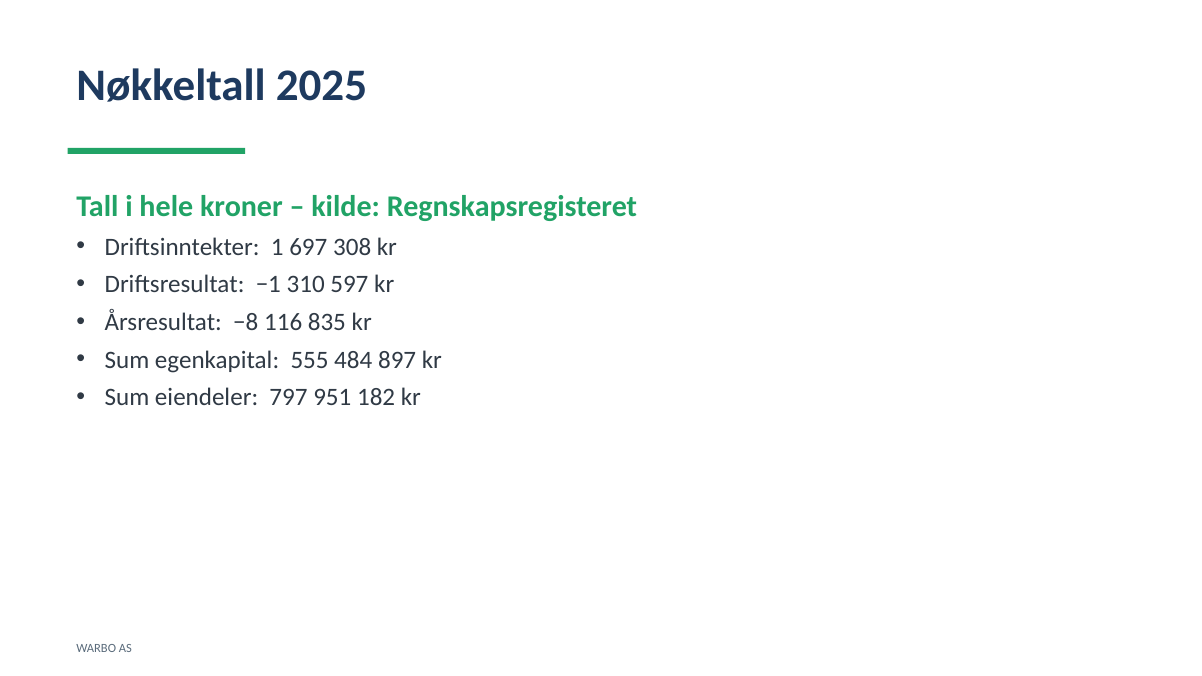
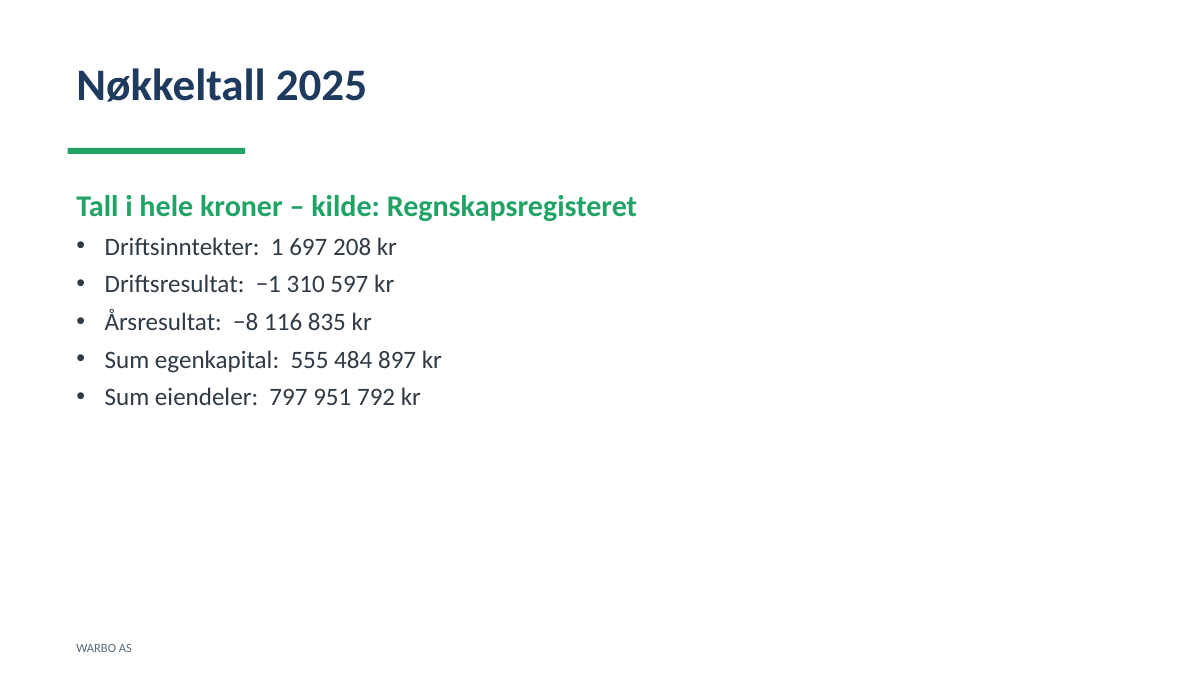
308: 308 -> 208
182: 182 -> 792
